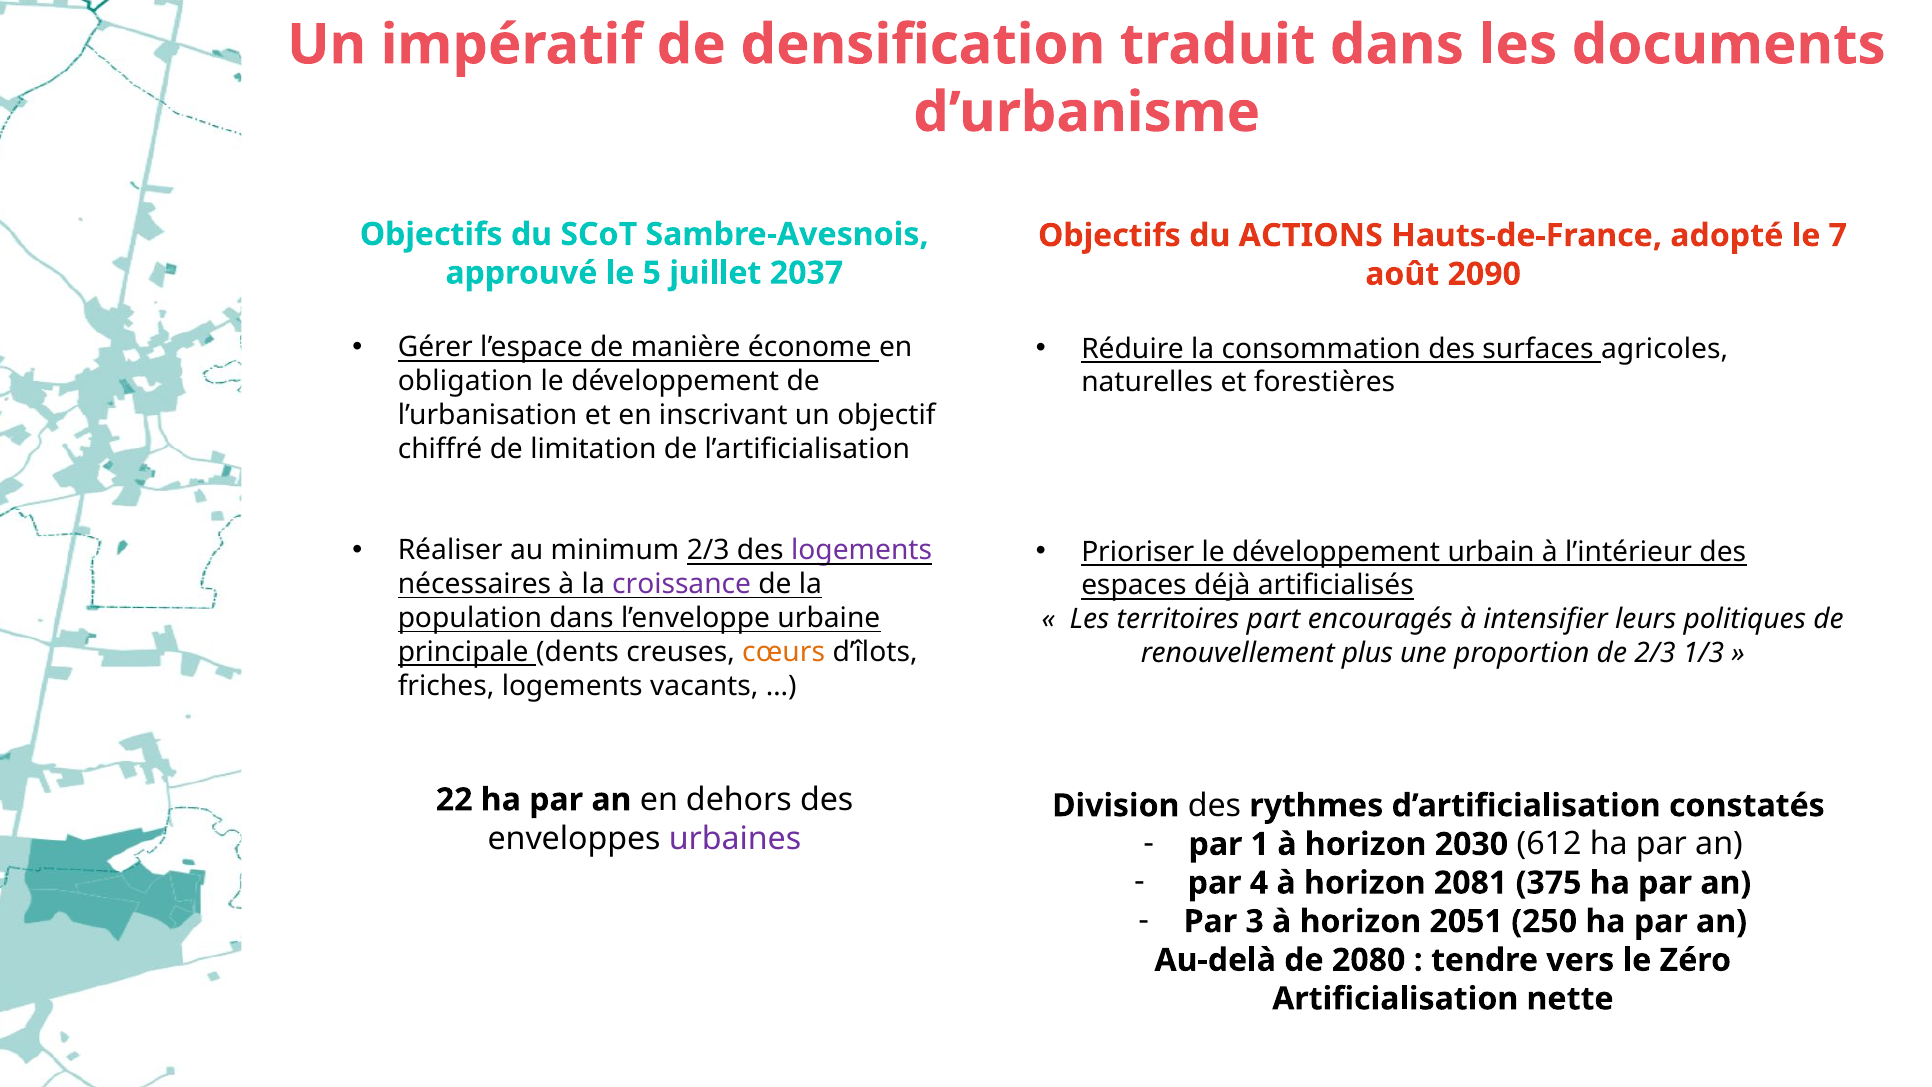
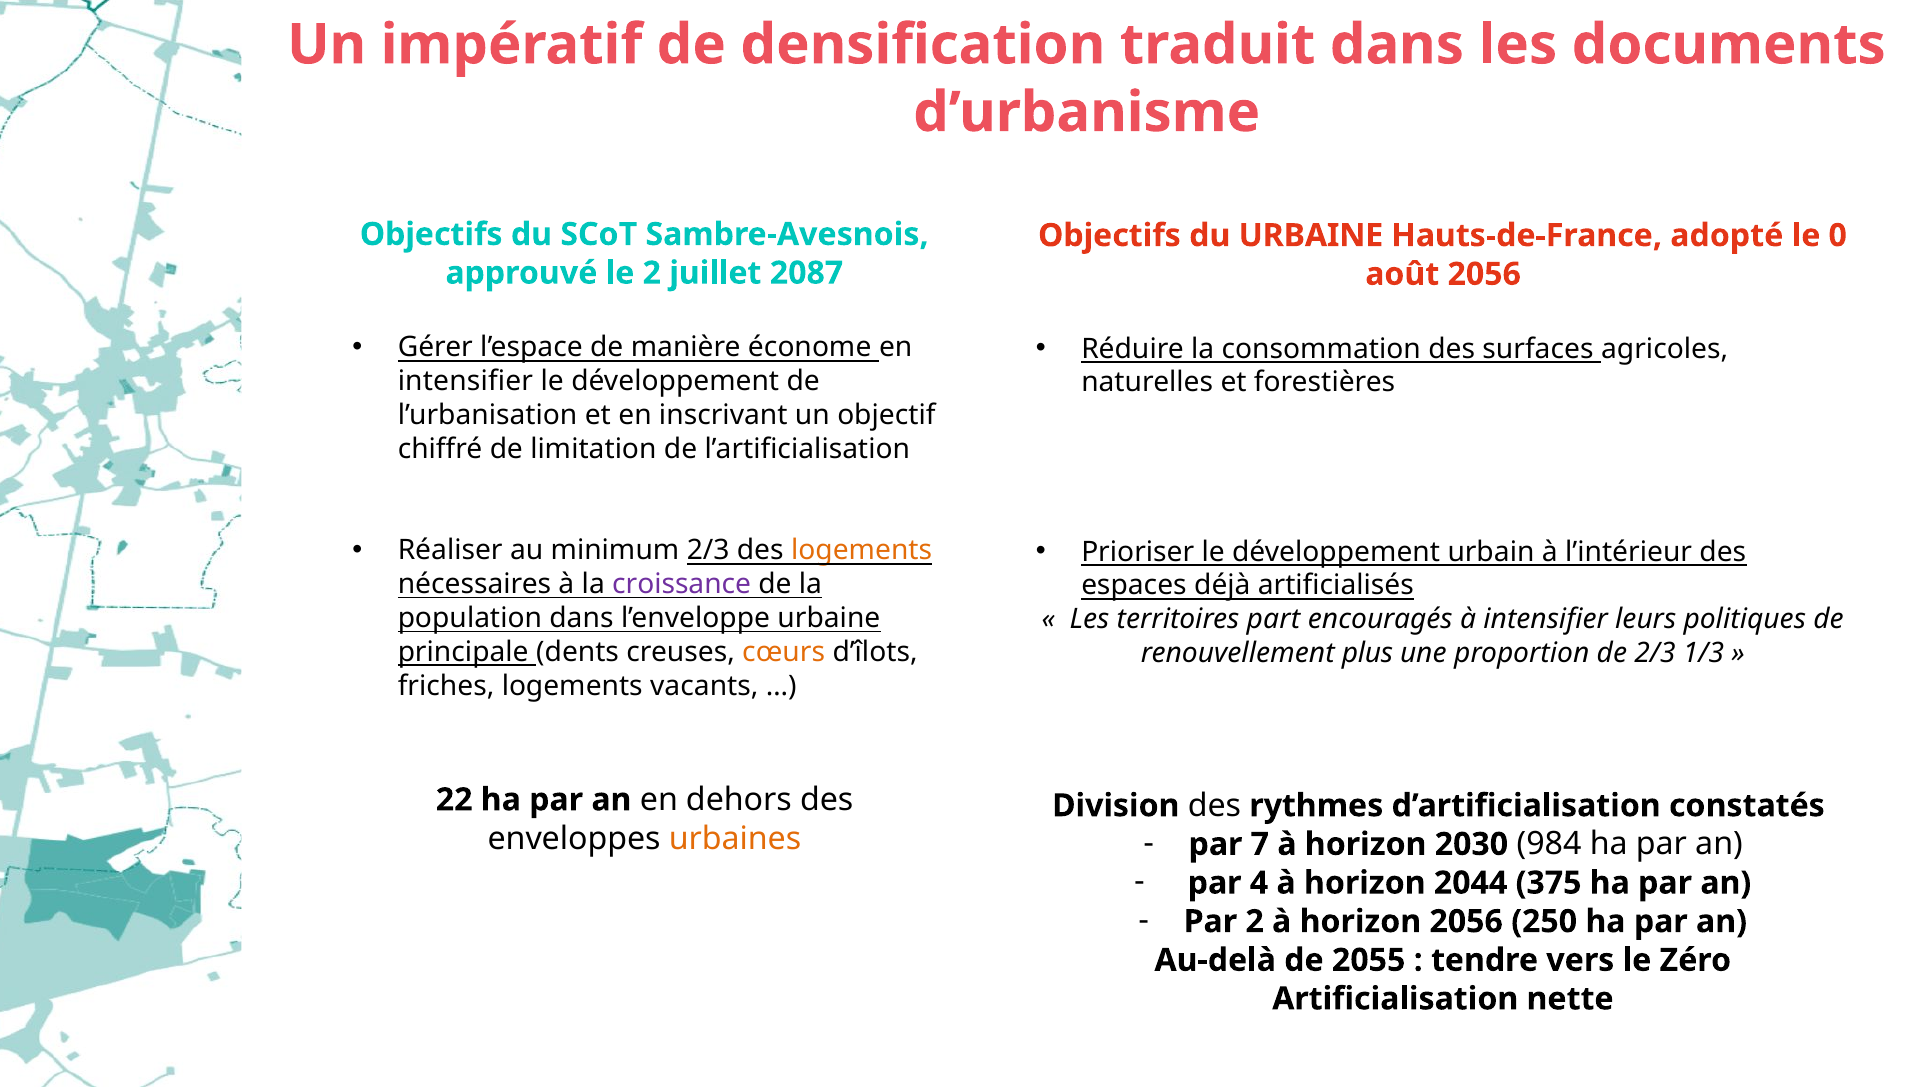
du ACTIONS: ACTIONS -> URBAINE
7: 7 -> 0
le 5: 5 -> 2
2037: 2037 -> 2087
août 2090: 2090 -> 2056
obligation at (465, 381): obligation -> intensifier
logements at (862, 550) colour: purple -> orange
1: 1 -> 7
612: 612 -> 984
urbaines colour: purple -> orange
2081: 2081 -> 2044
Par 3: 3 -> 2
horizon 2051: 2051 -> 2056
2080: 2080 -> 2055
